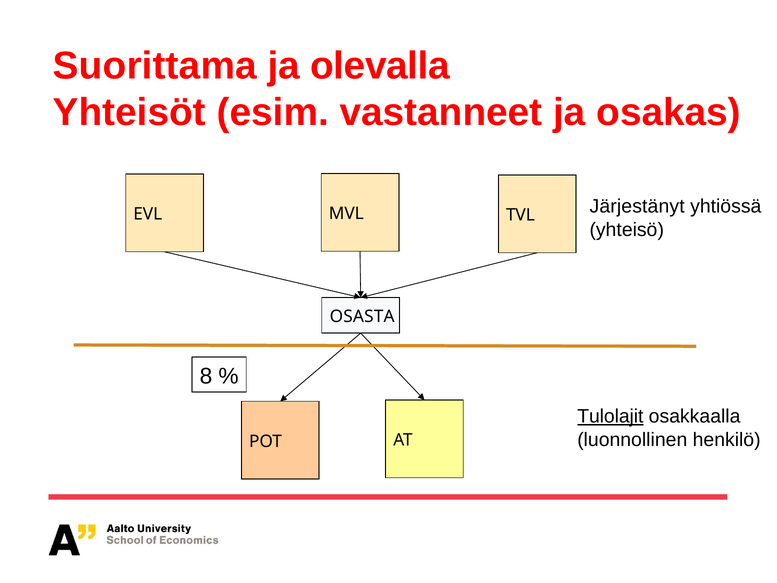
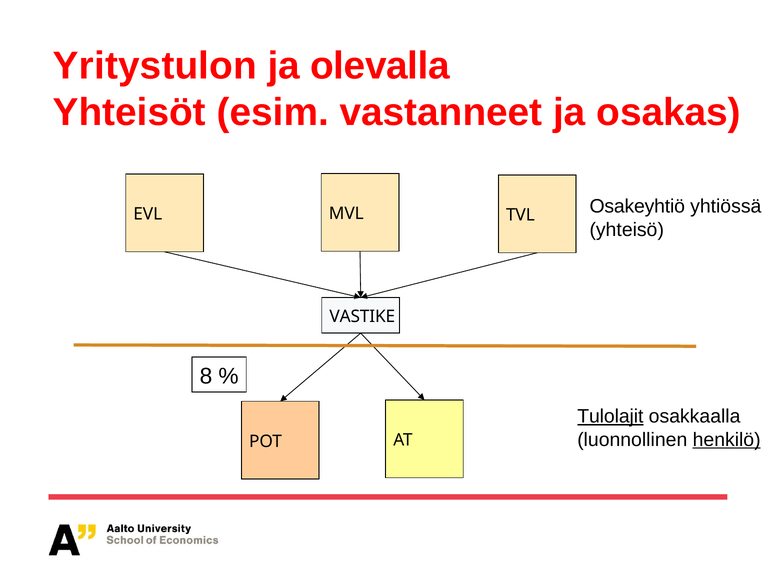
Suorittama: Suorittama -> Yritystulon
Järjestänyt: Järjestänyt -> Osakeyhtiö
OSASTA: OSASTA -> VASTIKE
henkilö underline: none -> present
